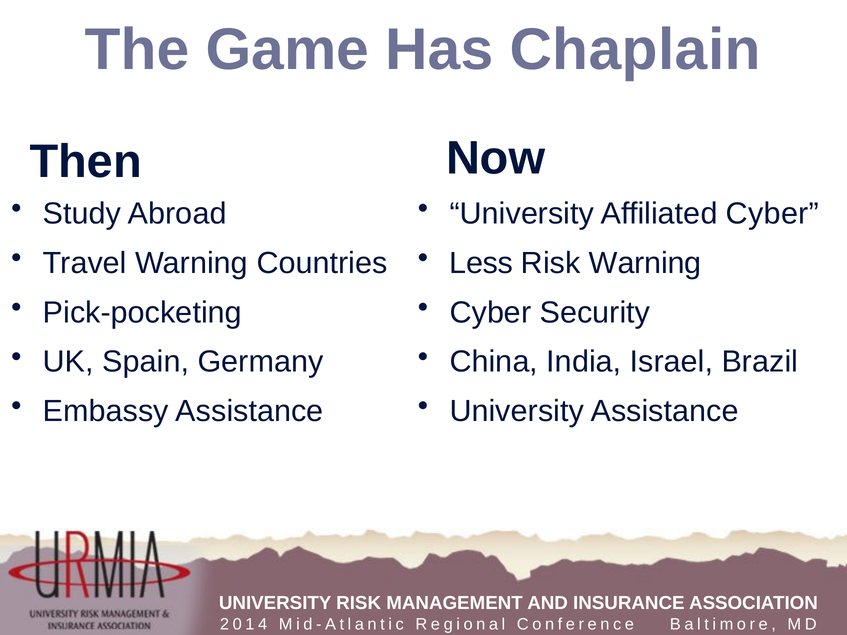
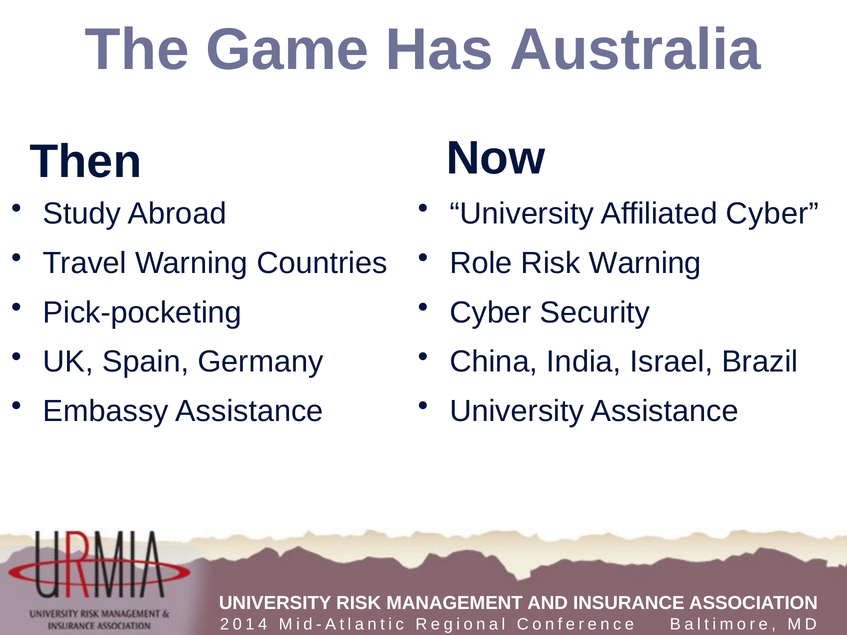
Chaplain: Chaplain -> Australia
Less: Less -> Role
